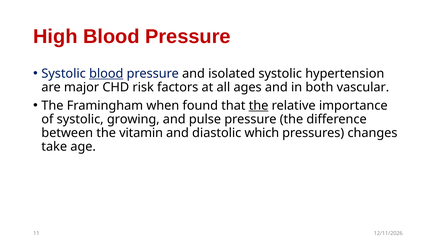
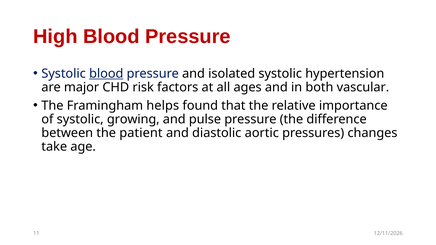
when: when -> helps
the at (259, 106) underline: present -> none
vitamin: vitamin -> patient
which: which -> aortic
